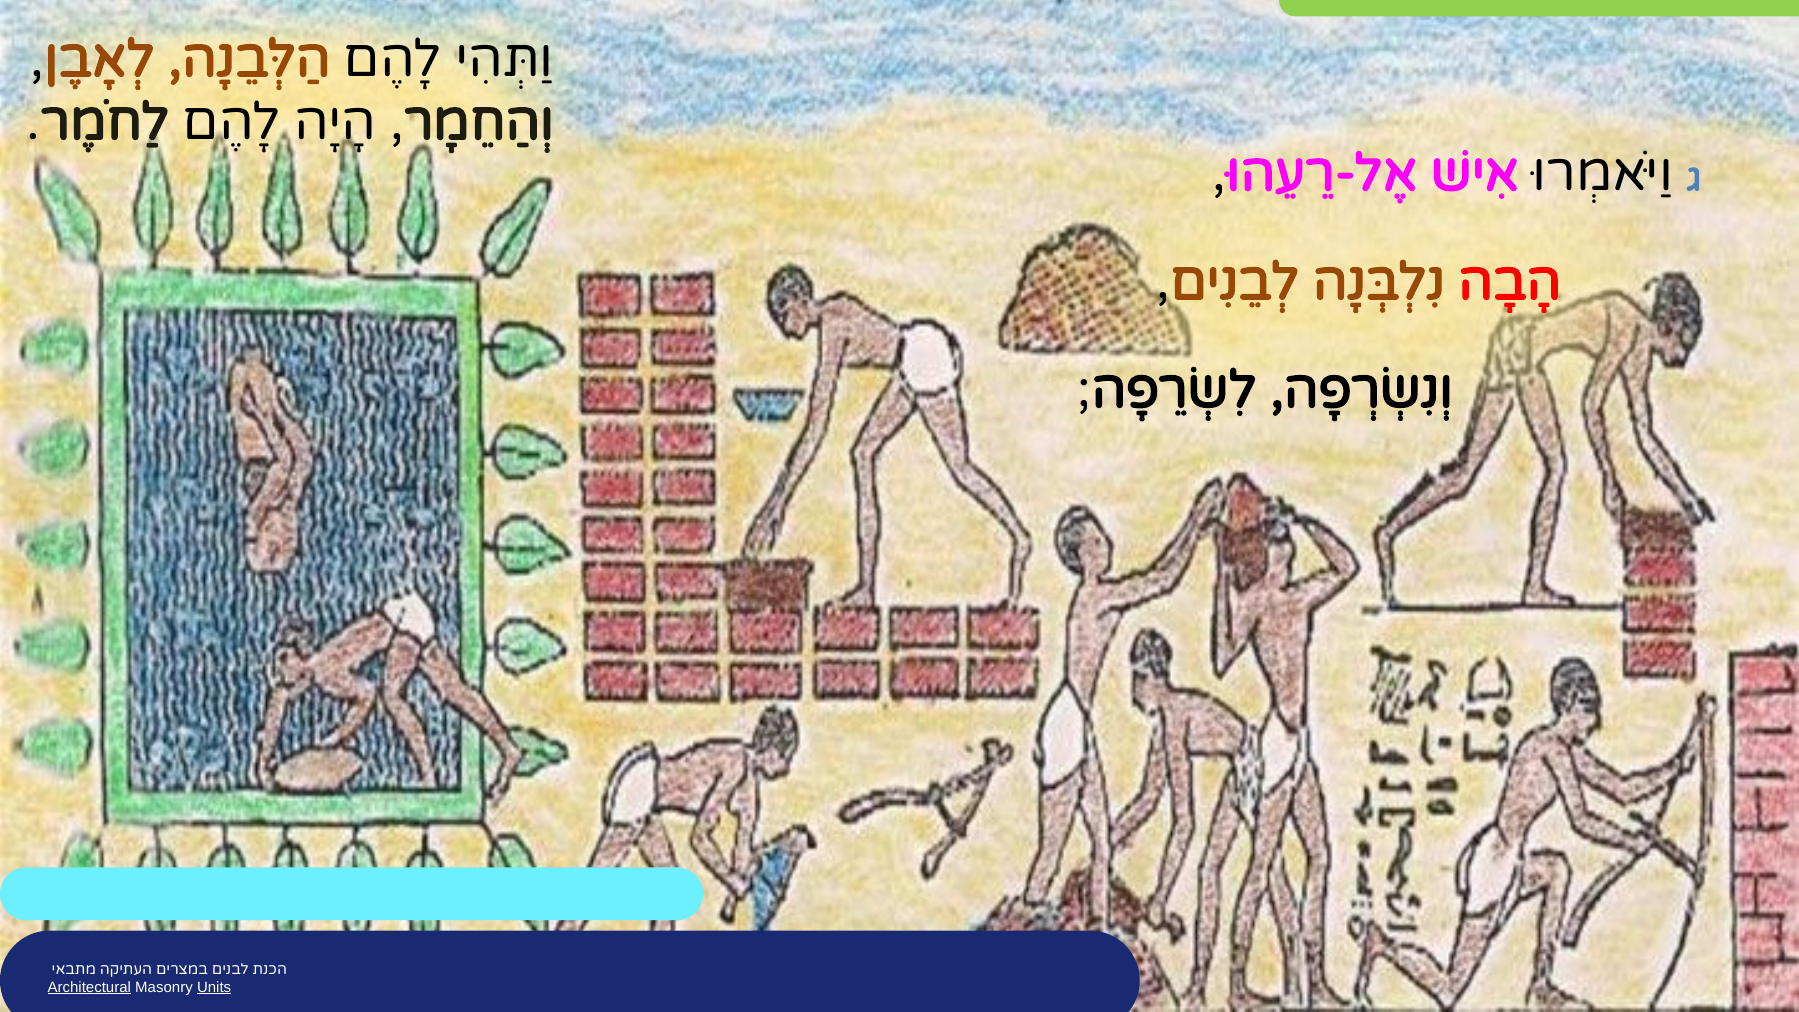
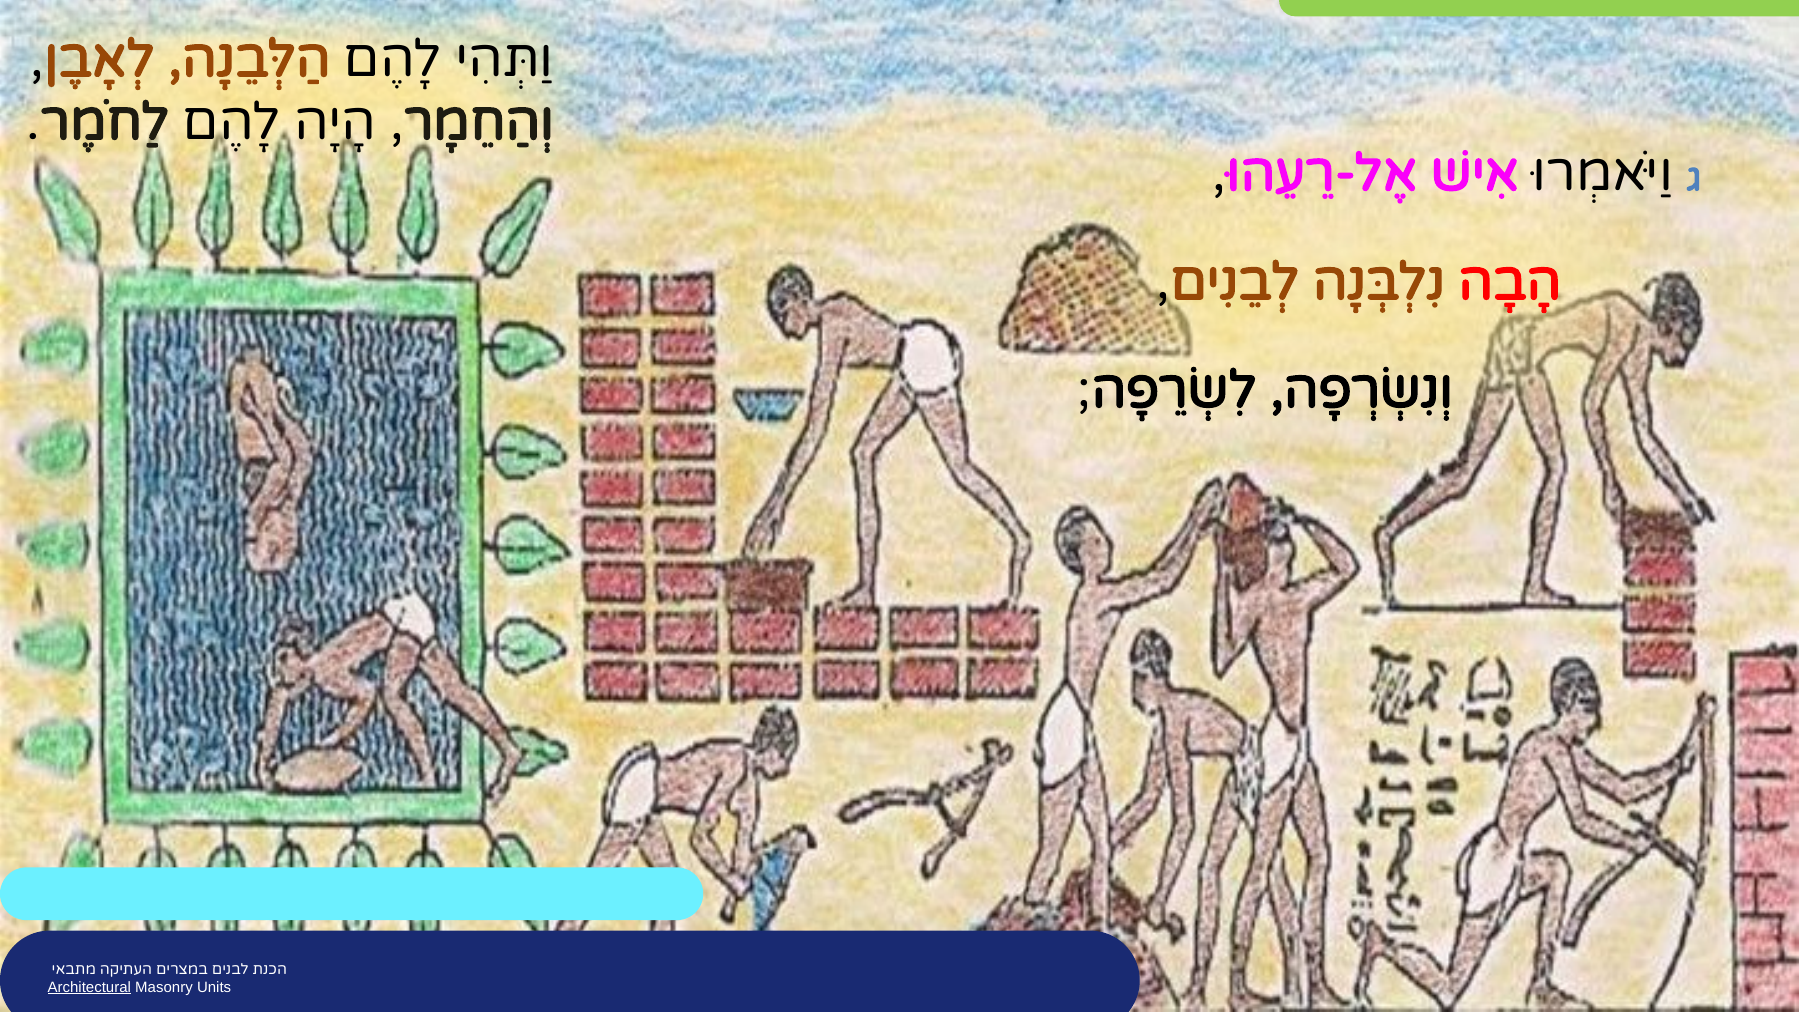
Units underline: present -> none
